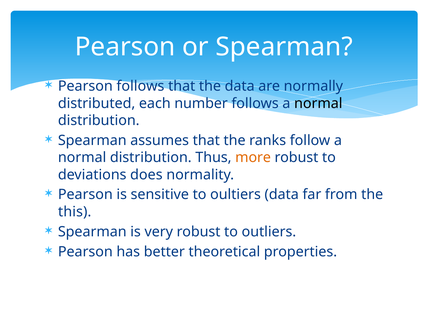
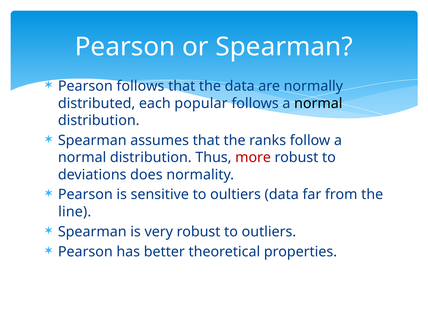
number: number -> popular
more colour: orange -> red
this: this -> line
